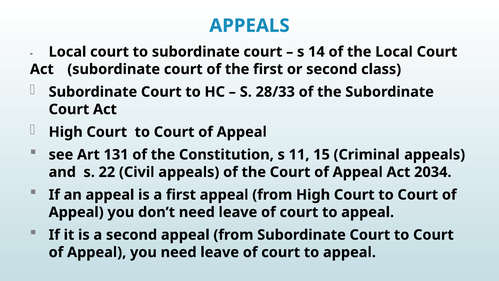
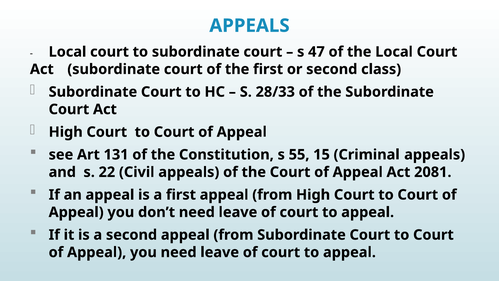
14: 14 -> 47
11: 11 -> 55
2034: 2034 -> 2081
